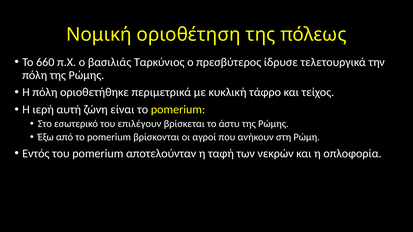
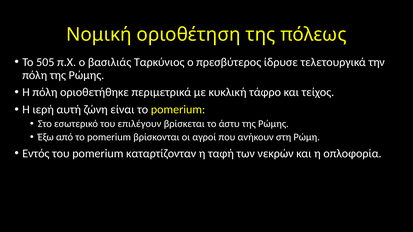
660: 660 -> 505
αποτελούνταν: αποτελούνταν -> καταρτίζονταν
